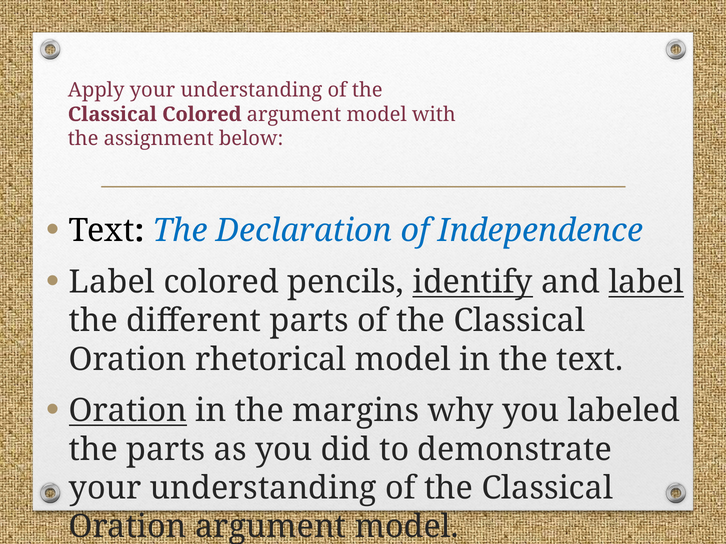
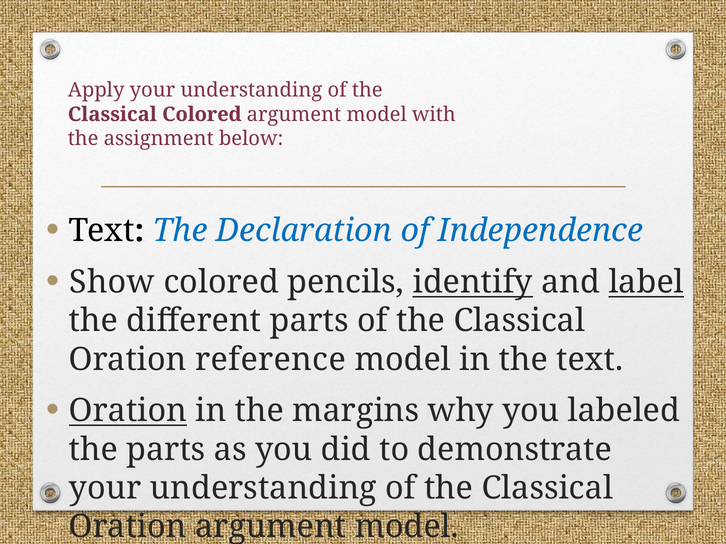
Label at (112, 282): Label -> Show
rhetorical: rhetorical -> reference
